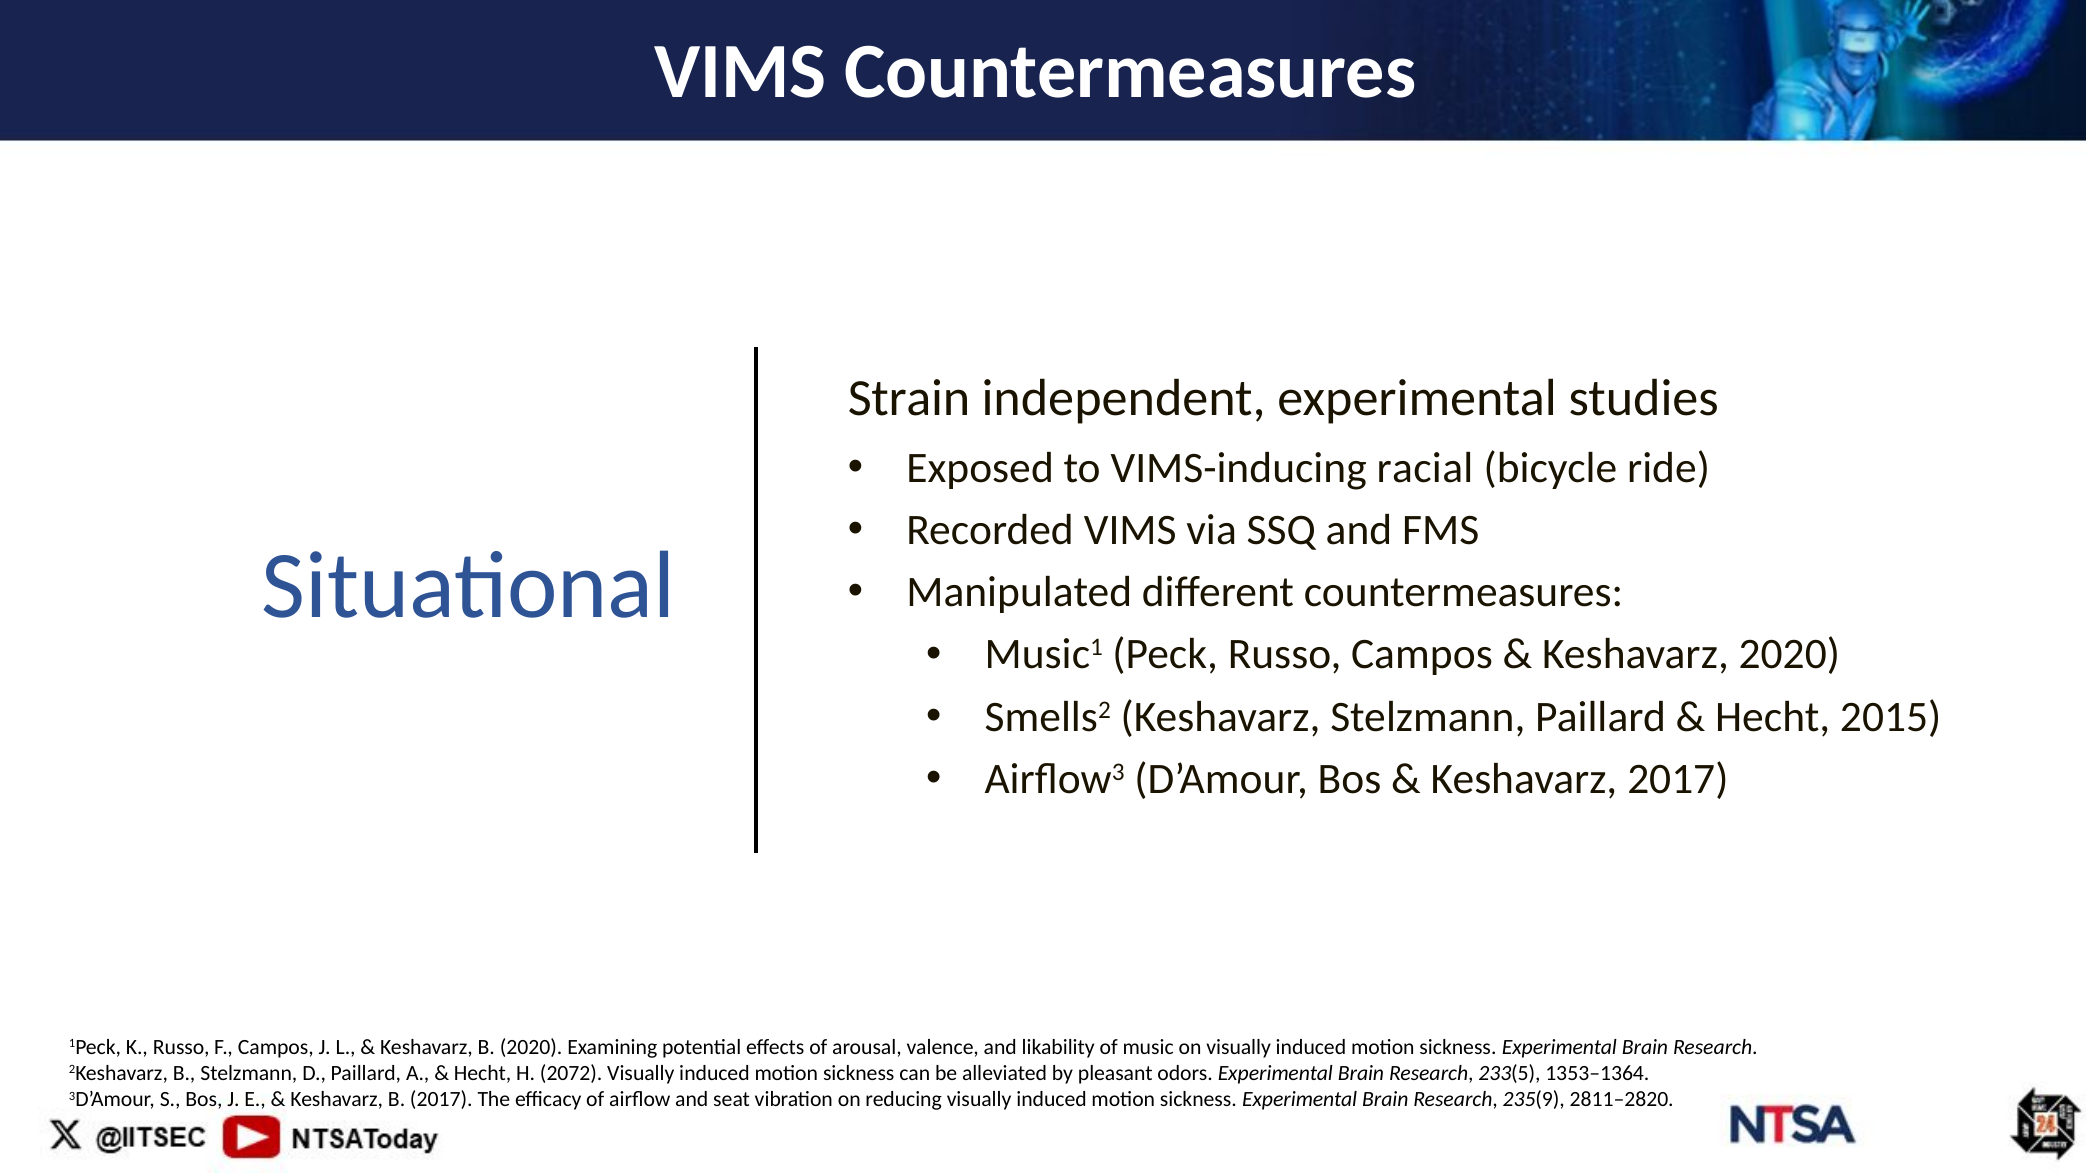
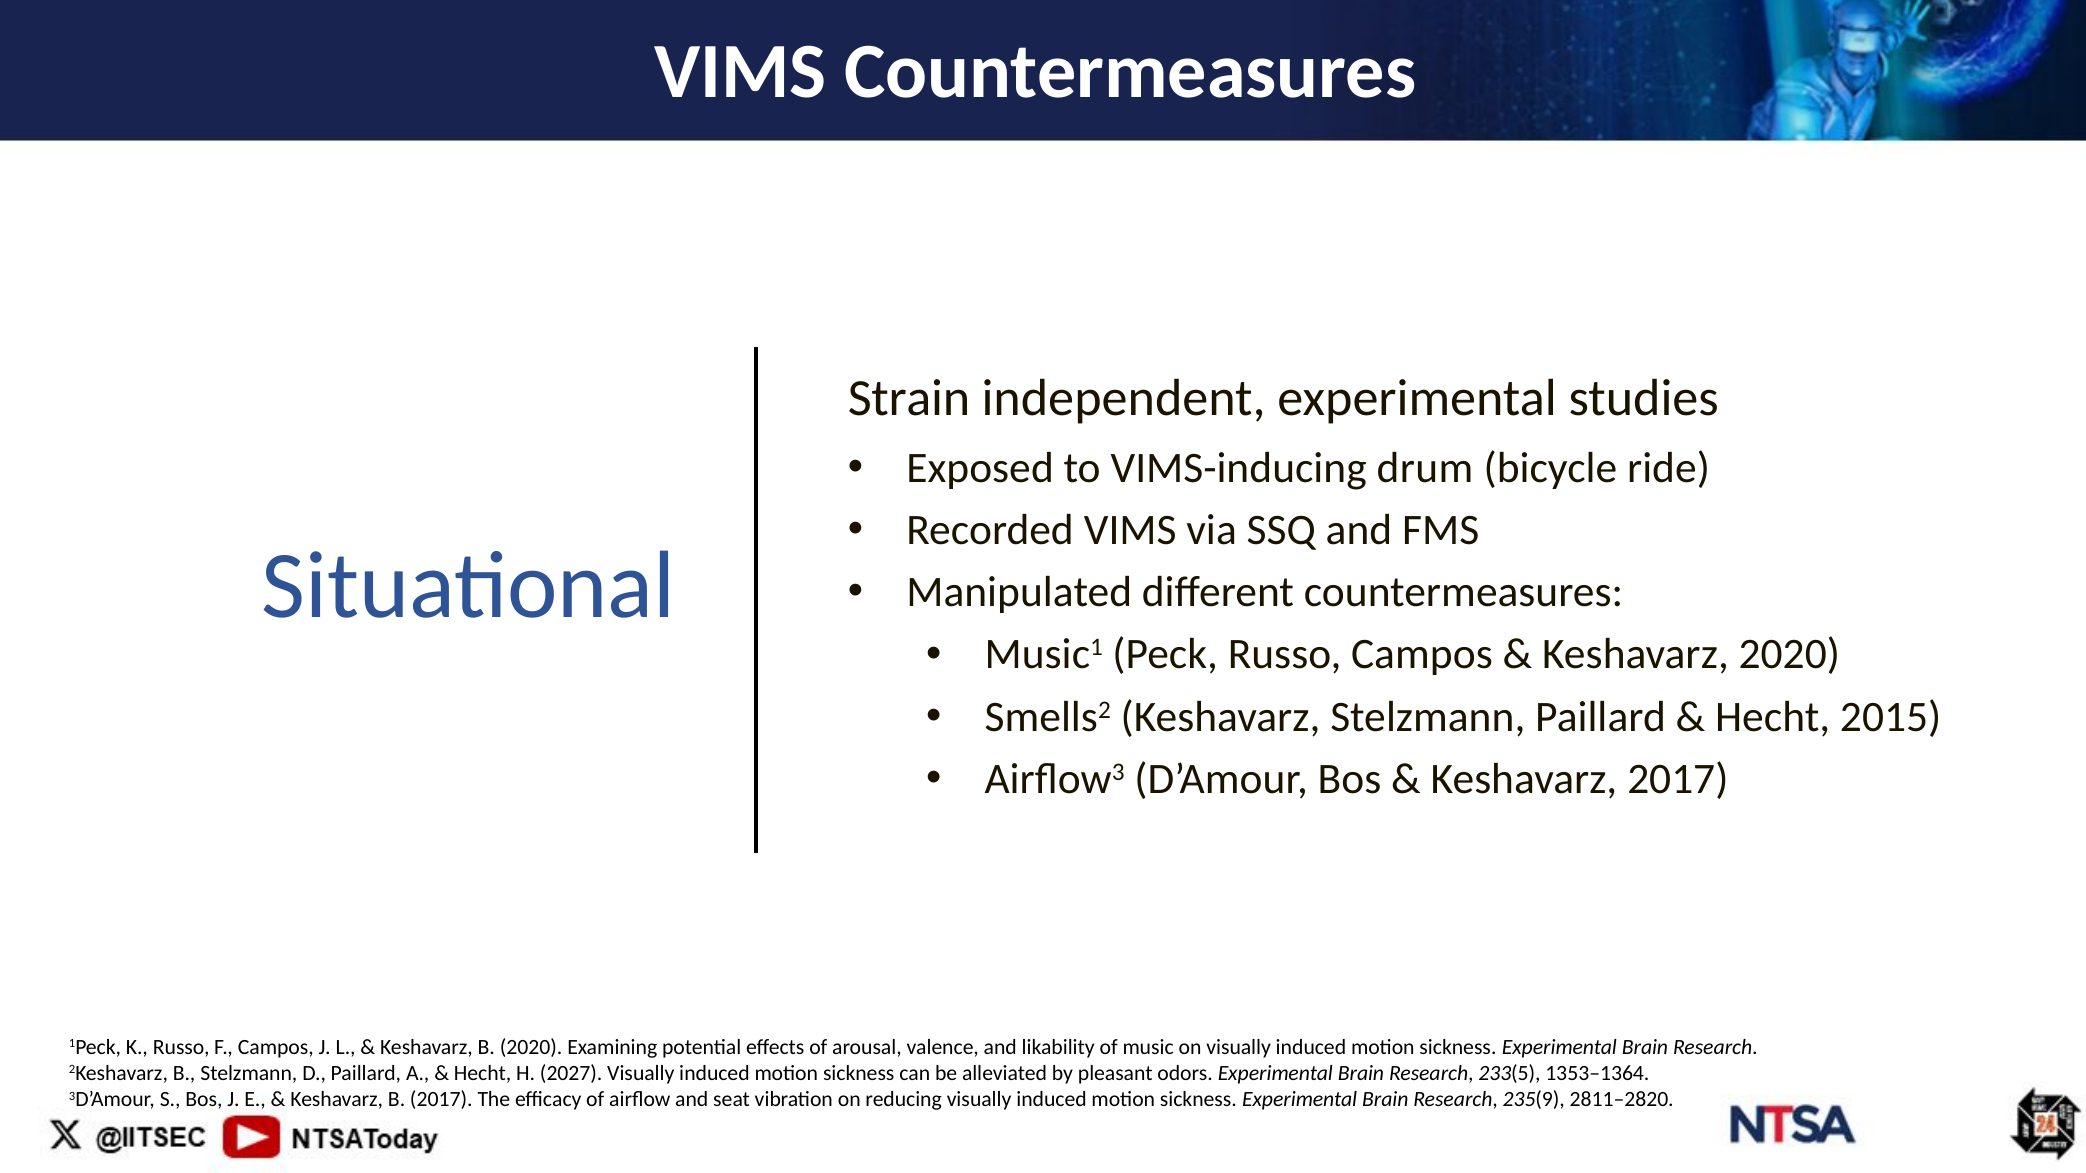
racial: racial -> drum
2072: 2072 -> 2027
